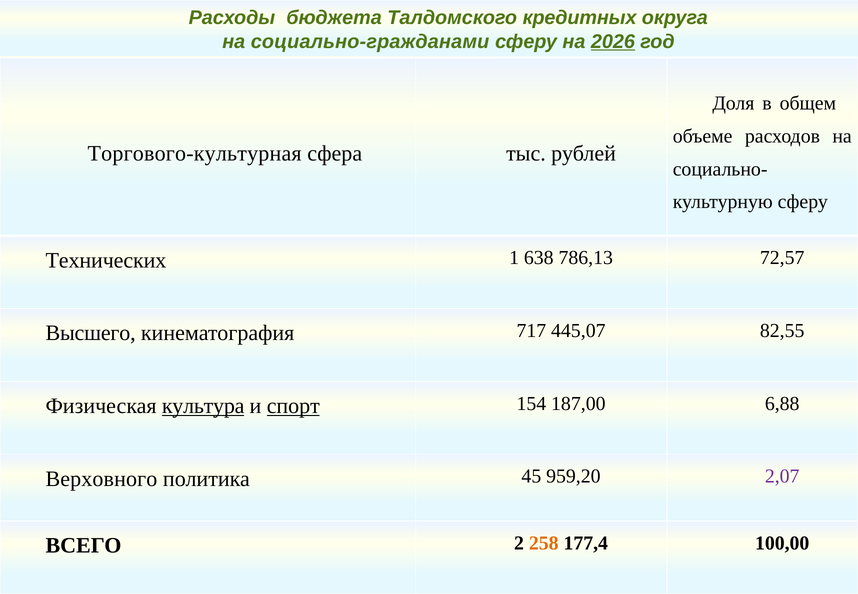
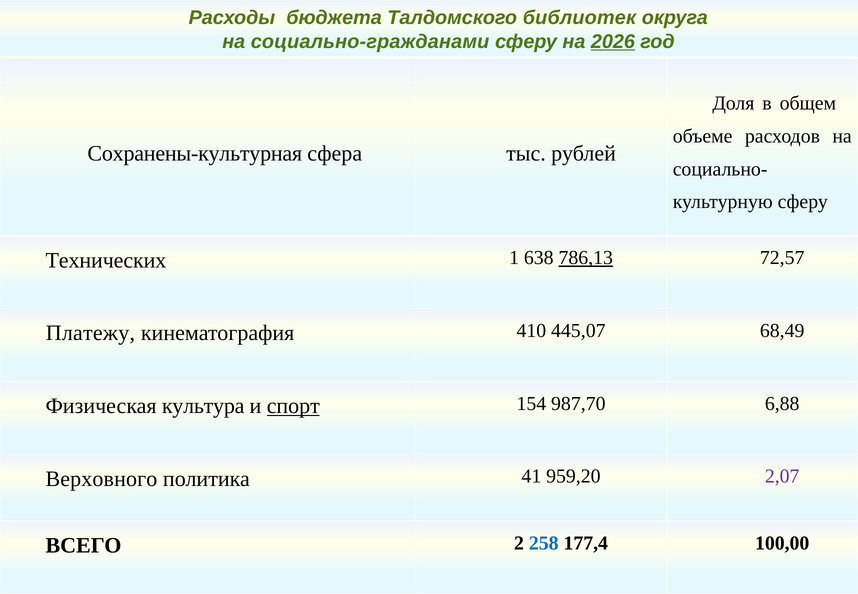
кредитных: кредитных -> библиотек
Торгового-культурная: Торгового-культурная -> Сохранены-культурная
786,13 underline: none -> present
Высшего: Высшего -> Платежу
717: 717 -> 410
82,55: 82,55 -> 68,49
культура underline: present -> none
187,00: 187,00 -> 987,70
45: 45 -> 41
258 colour: orange -> blue
